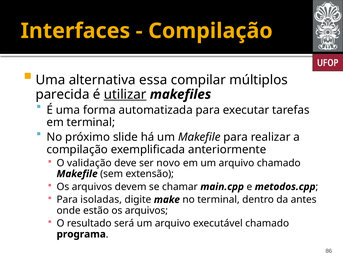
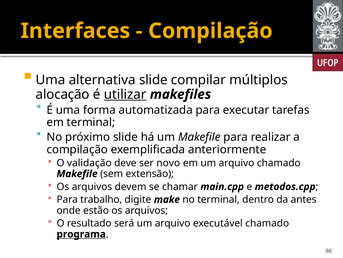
alternativa essa: essa -> slide
parecida: parecida -> alocação
isoladas: isoladas -> trabalho
programa underline: none -> present
